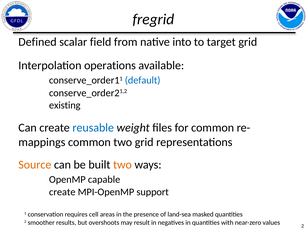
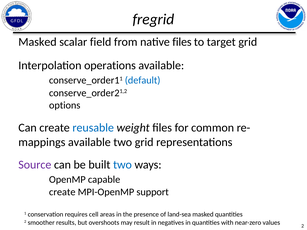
Defined at (37, 42): Defined -> Masked
native into: into -> files
existing: existing -> options
common at (89, 142): common -> available
Source colour: orange -> purple
two at (122, 165) colour: orange -> blue
